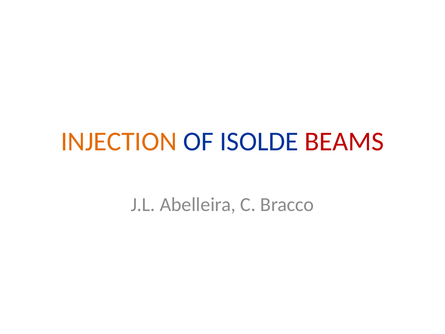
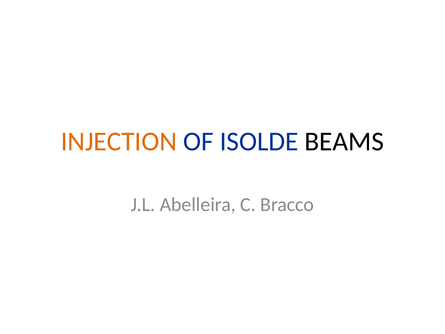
BEAMS colour: red -> black
